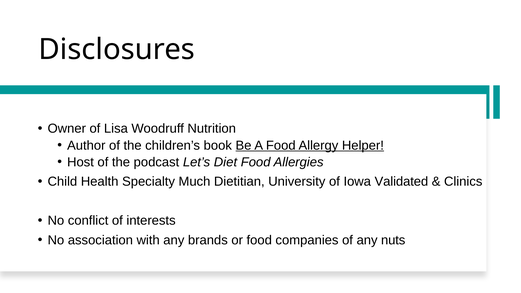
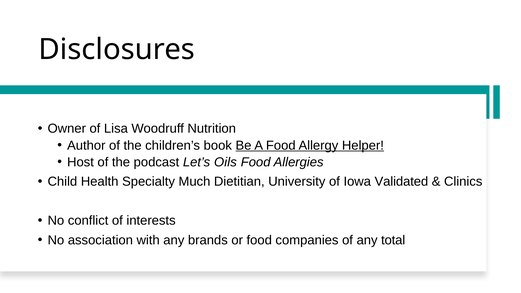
Diet: Diet -> Oils
nuts: nuts -> total
